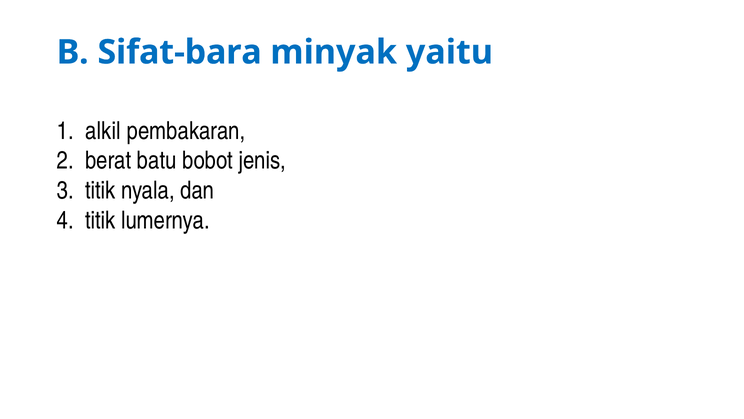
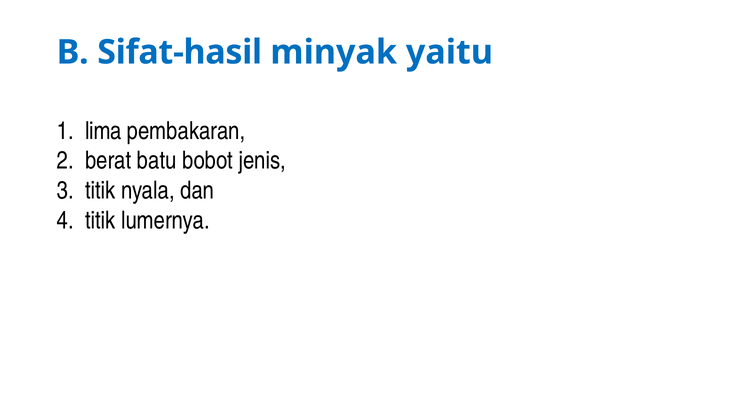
Sifat-bara: Sifat-bara -> Sifat-hasil
alkil: alkil -> lima
